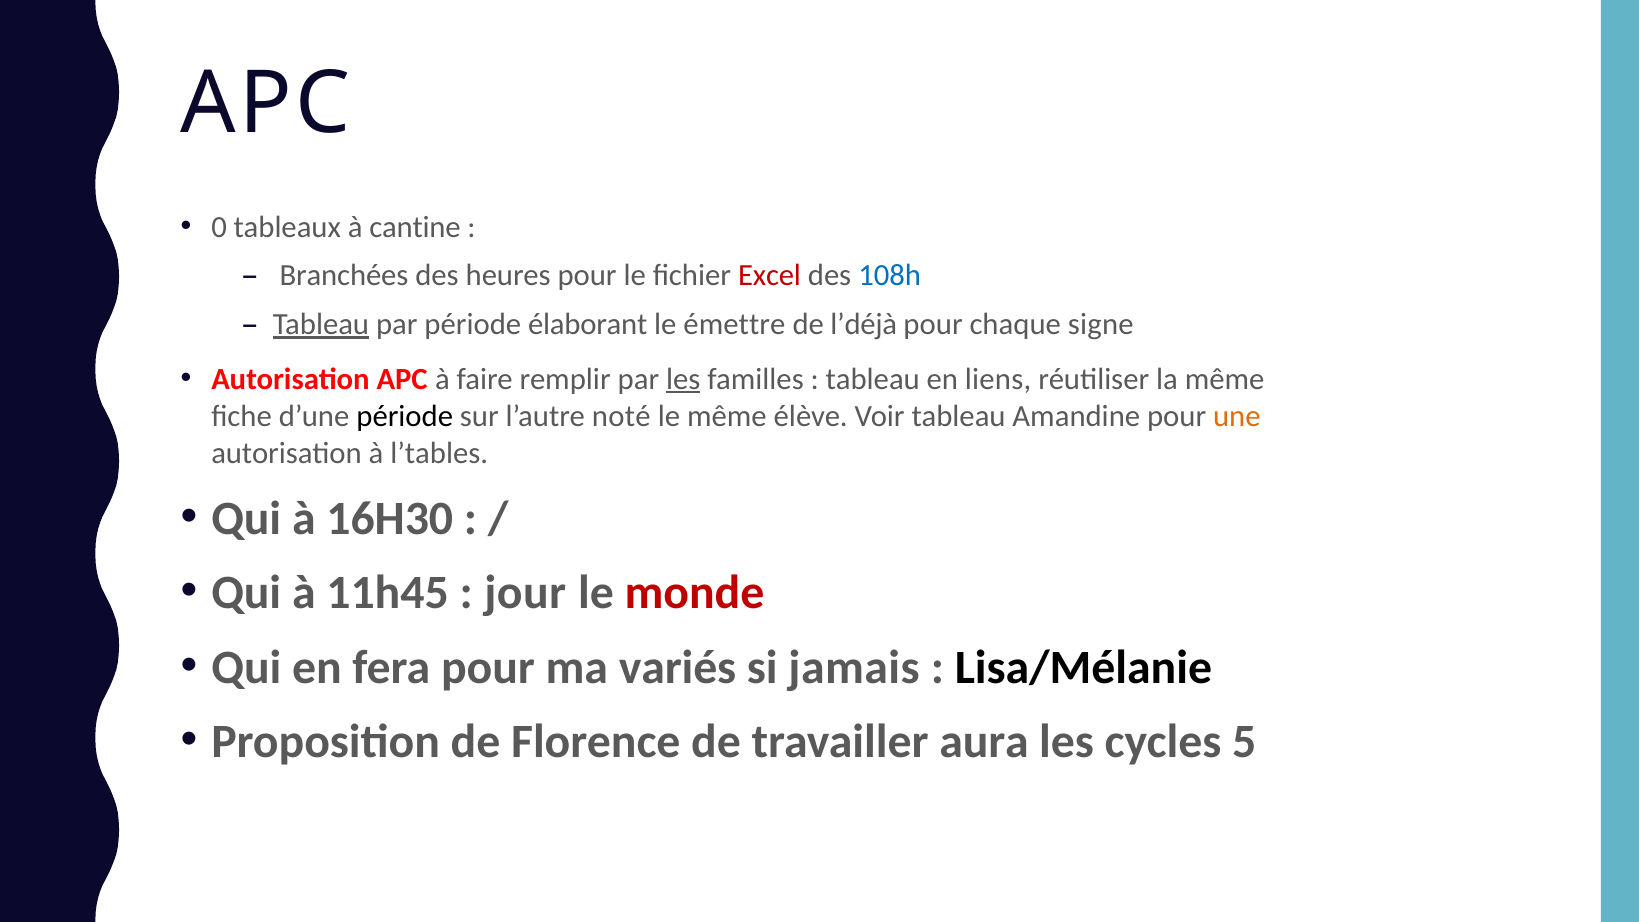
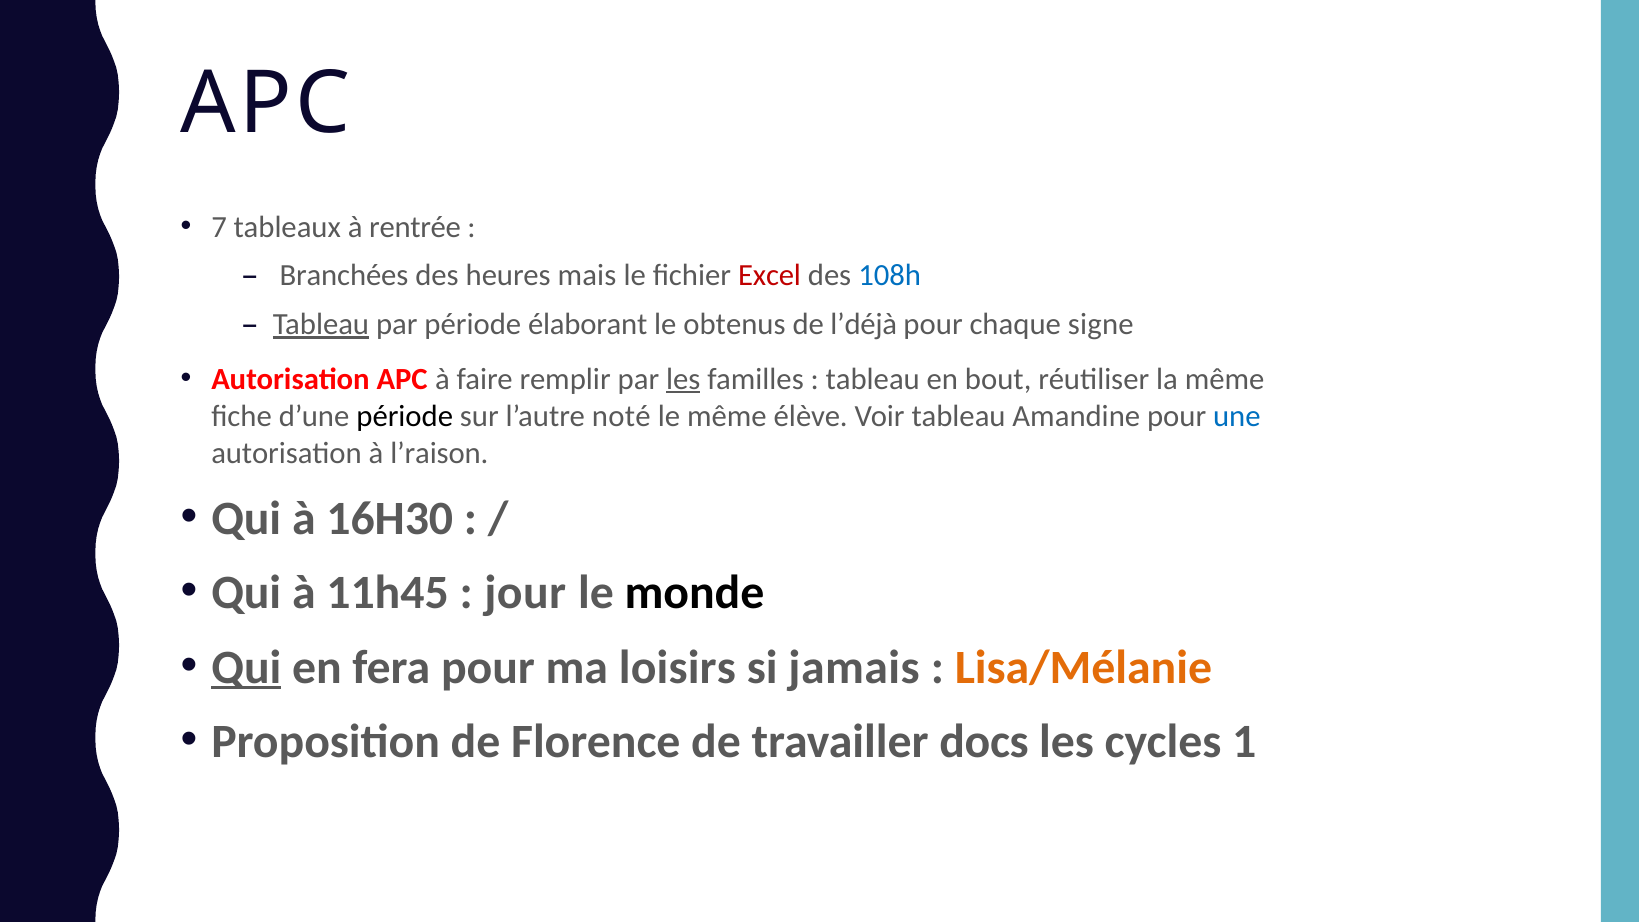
0: 0 -> 7
cantine: cantine -> rentrée
heures pour: pour -> mais
émettre: émettre -> obtenus
liens: liens -> bout
une colour: orange -> blue
l’tables: l’tables -> l’raison
monde colour: red -> black
Qui at (246, 667) underline: none -> present
variés: variés -> loisirs
Lisa/Mélanie colour: black -> orange
aura: aura -> docs
5: 5 -> 1
